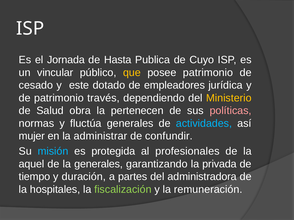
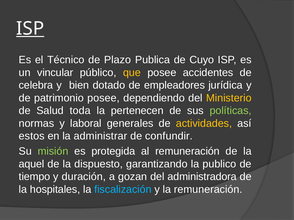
ISP at (30, 29) underline: none -> present
Jornada: Jornada -> Técnico
Hasta: Hasta -> Plazo
posee patrimonio: patrimonio -> accidentes
cesado: cesado -> celebra
este: este -> bien
patrimonio través: través -> posee
obra: obra -> toda
políticas colour: pink -> light green
fluctúa: fluctúa -> laboral
actividades colour: light blue -> yellow
mujer: mujer -> estos
misión colour: light blue -> light green
al profesionales: profesionales -> remuneración
la generales: generales -> dispuesto
privada: privada -> publico
partes: partes -> gozan
fiscalización colour: light green -> light blue
